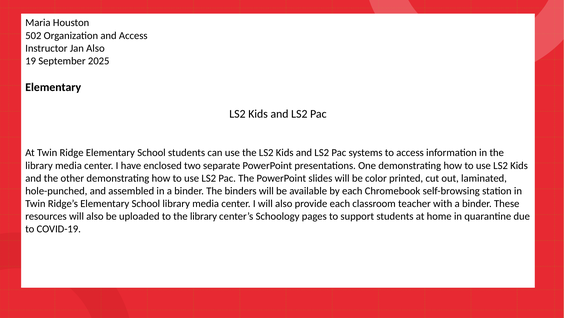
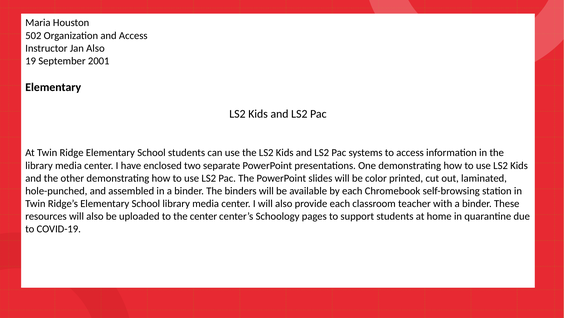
2025: 2025 -> 2001
to the library: library -> center
